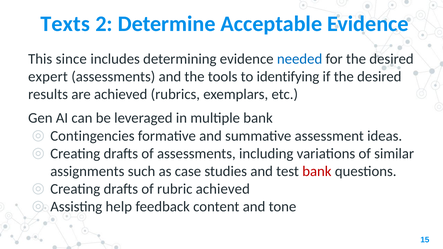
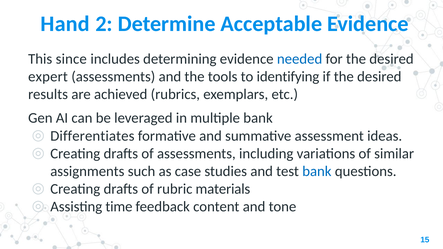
Texts: Texts -> Hand
Contingencies: Contingencies -> Differentiates
bank at (317, 171) colour: red -> blue
rubric achieved: achieved -> materials
help: help -> time
